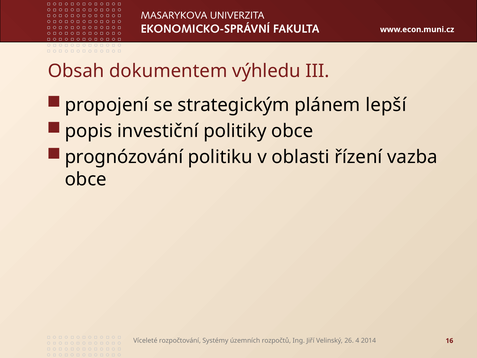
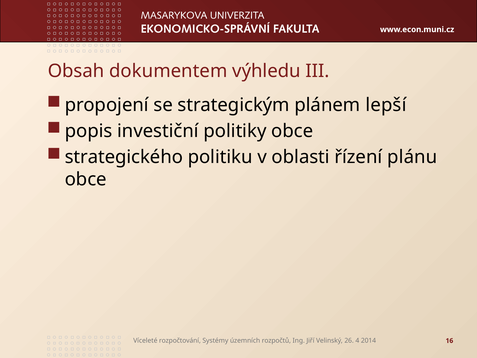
prognózování: prognózování -> strategického
vazba: vazba -> plánu
